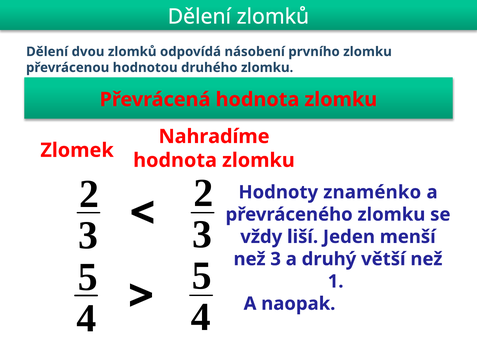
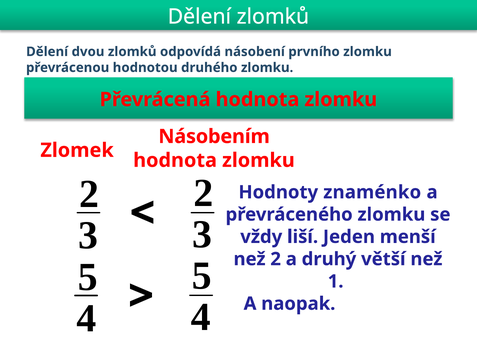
Nahradíme: Nahradíme -> Násobením
než 3: 3 -> 2
